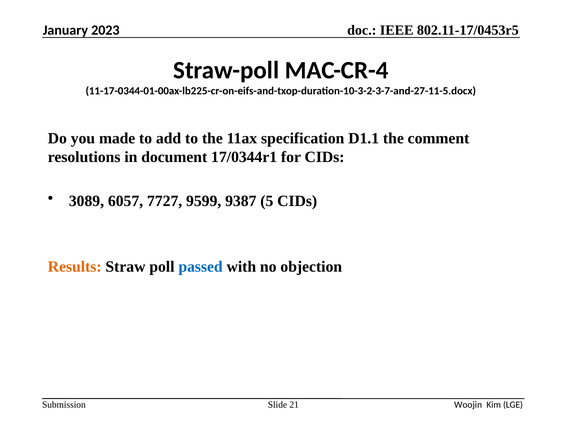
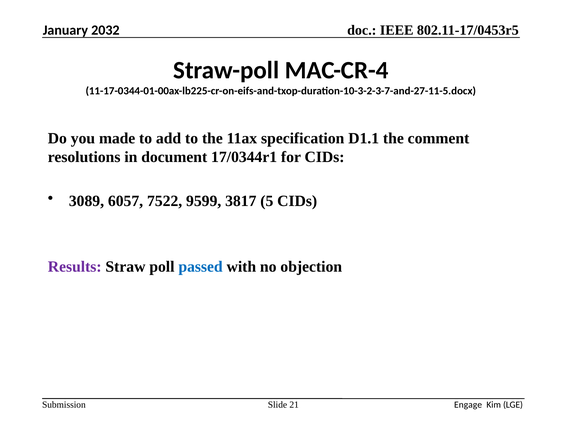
2023: 2023 -> 2032
7727: 7727 -> 7522
9387: 9387 -> 3817
Results colour: orange -> purple
Woojin: Woojin -> Engage
